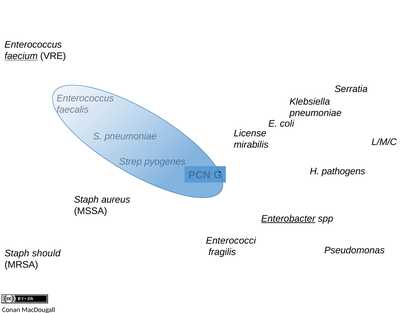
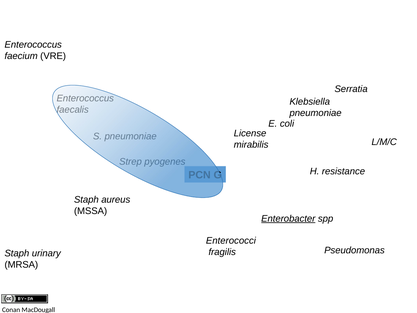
faecium underline: present -> none
pathogens: pathogens -> resistance
should: should -> urinary
